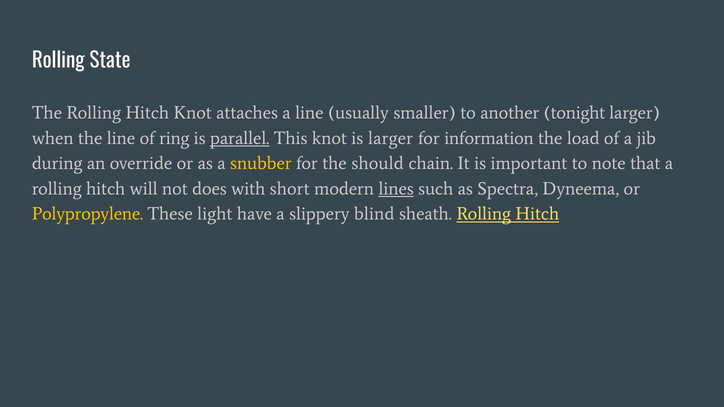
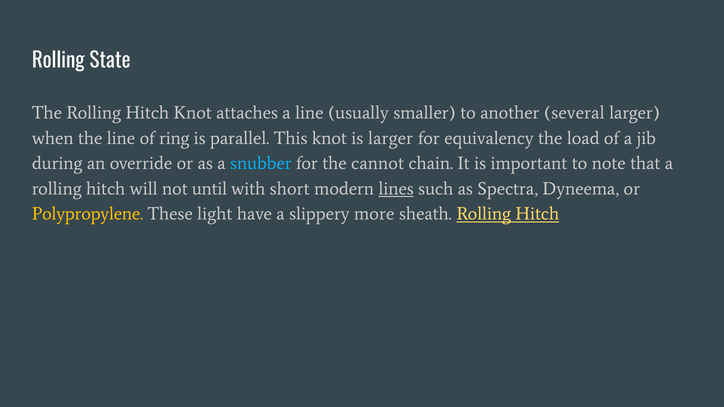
tonight: tonight -> several
parallel underline: present -> none
information: information -> equivalency
snubber colour: yellow -> light blue
should: should -> cannot
does: does -> until
blind: blind -> more
